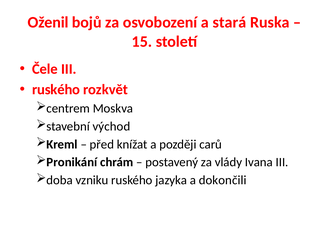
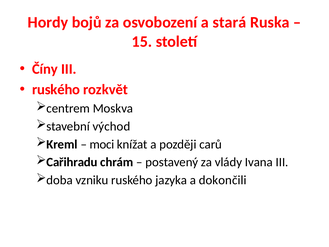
Oženil: Oženil -> Hordy
Čele: Čele -> Číny
před: před -> moci
Pronikání: Pronikání -> Cařihradu
